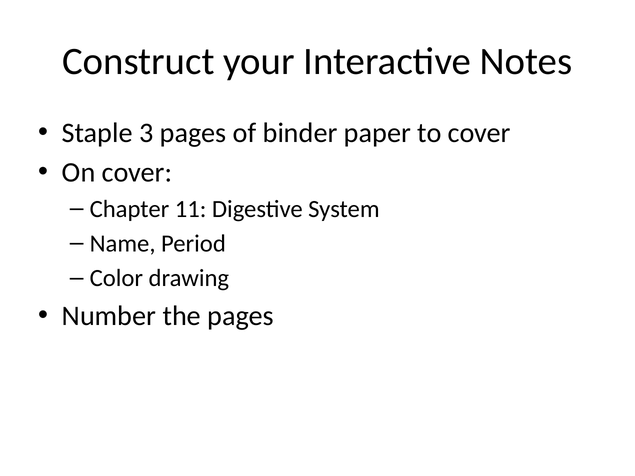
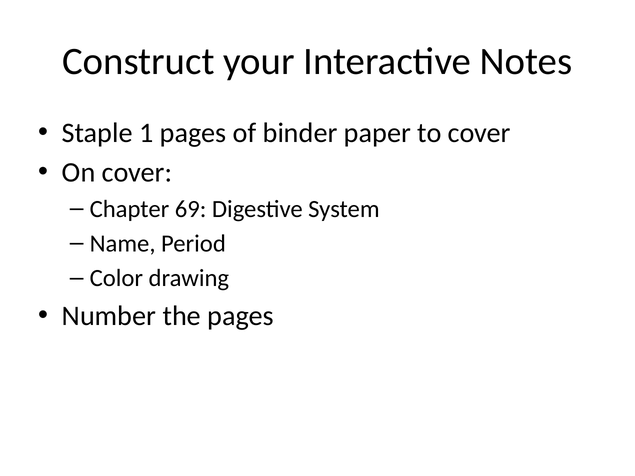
3: 3 -> 1
11: 11 -> 69
